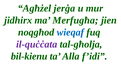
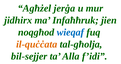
Merfugħa: Merfugħa -> Infaħħruk
il-quċċata colour: purple -> orange
bil-kienu: bil-kienu -> bil-sejjer
